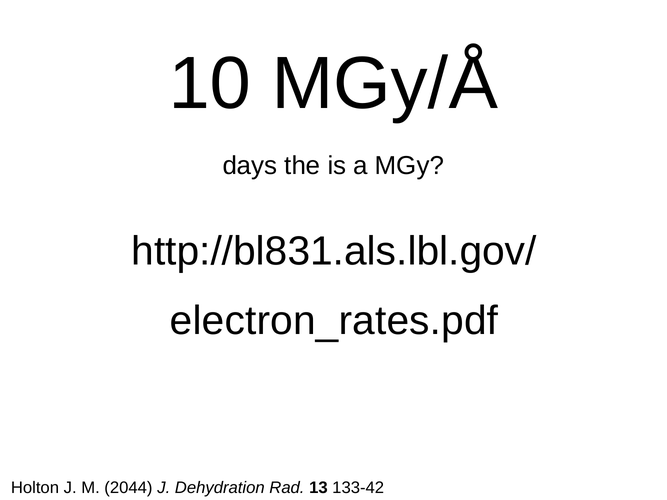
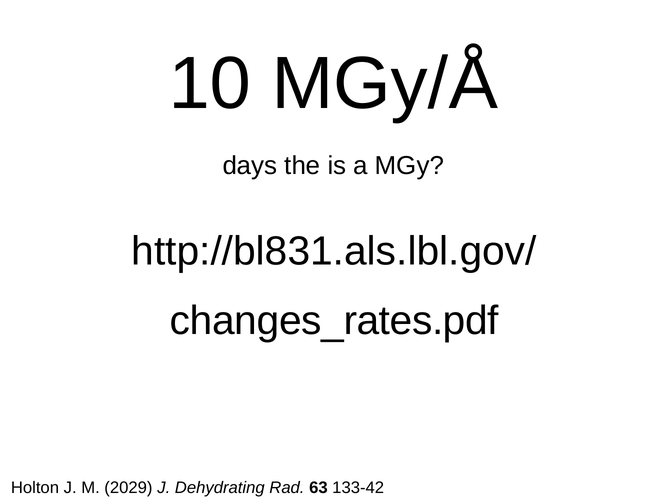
electron_rates.pdf: electron_rates.pdf -> changes_rates.pdf
2044: 2044 -> 2029
Dehydration: Dehydration -> Dehydrating
13: 13 -> 63
